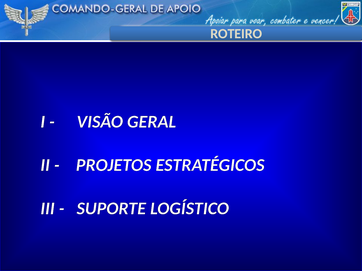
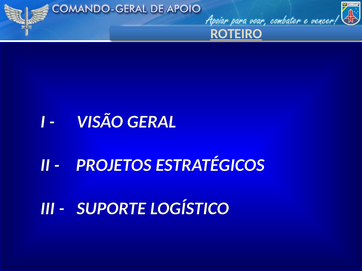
ROTEIRO underline: none -> present
